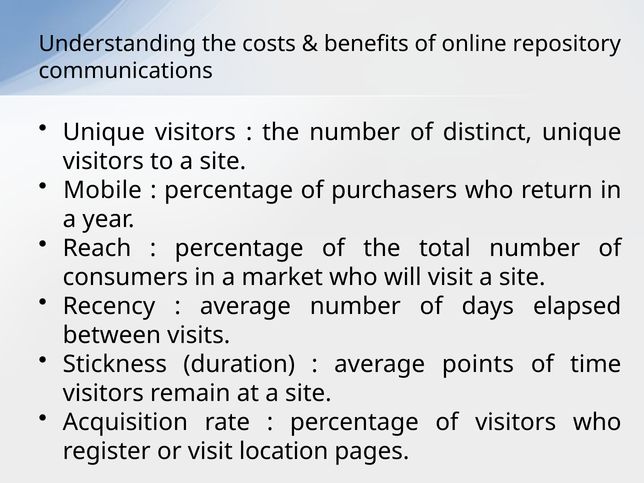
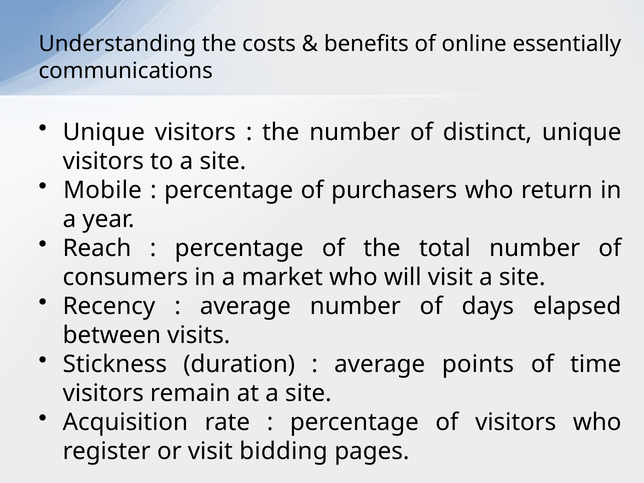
repository: repository -> essentially
location: location -> bidding
